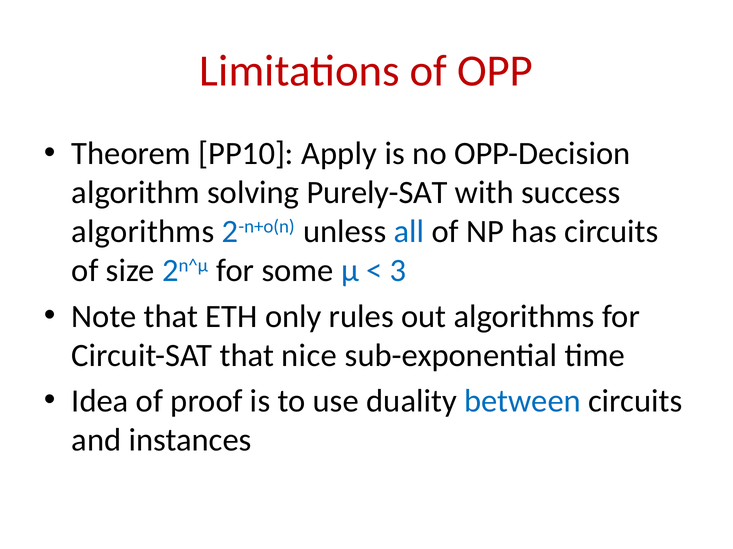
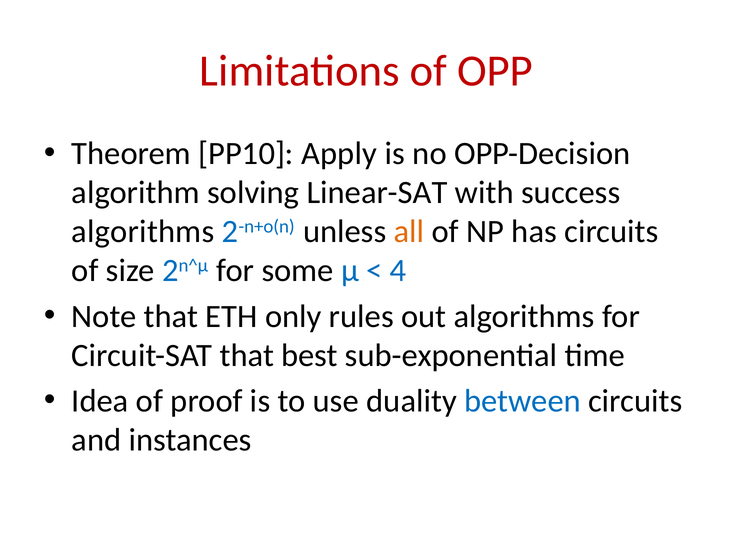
Purely-SAT: Purely-SAT -> Linear-SAT
all colour: blue -> orange
3: 3 -> 4
nice: nice -> best
